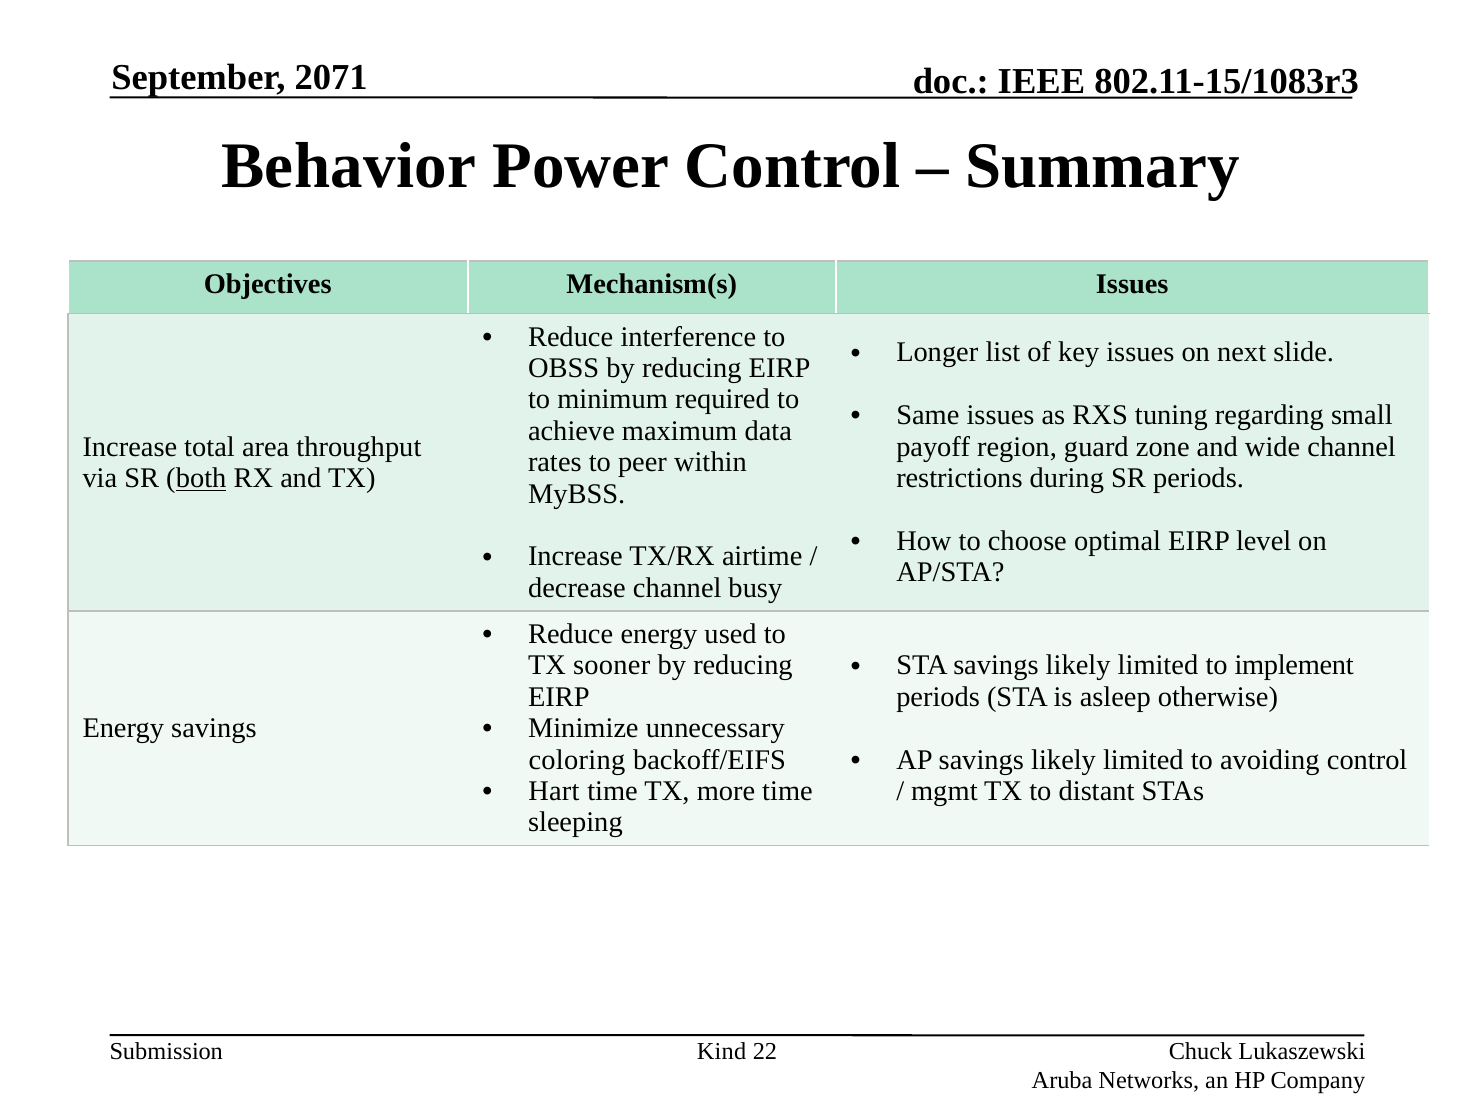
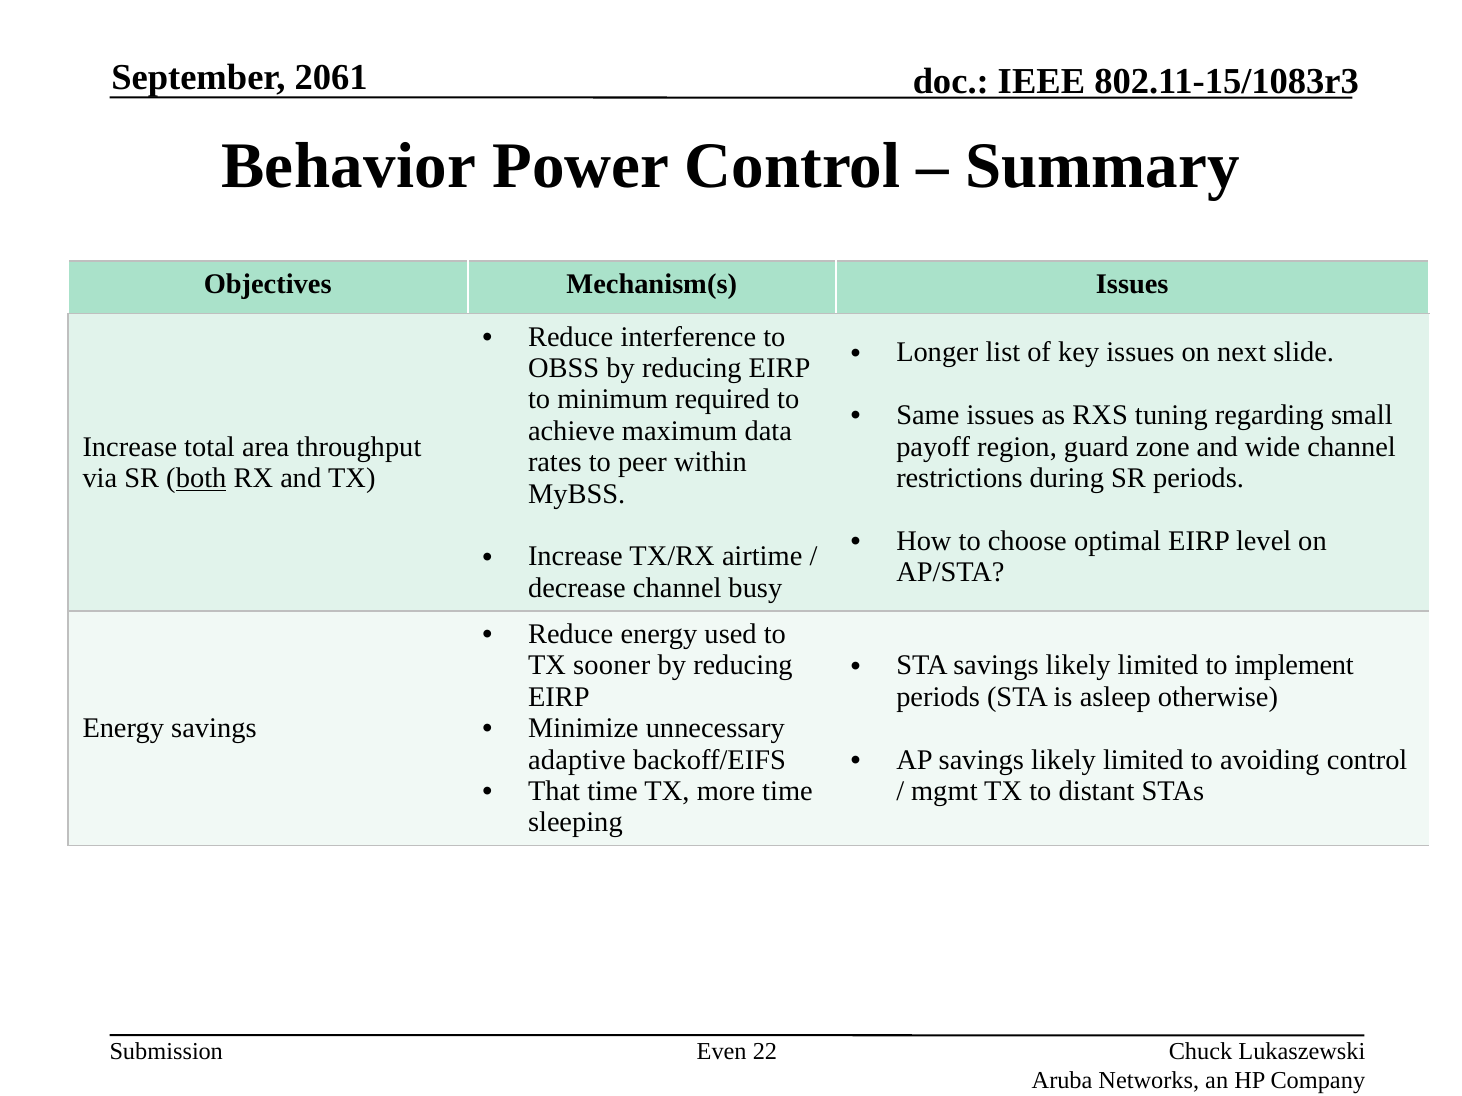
2071: 2071 -> 2061
coloring: coloring -> adaptive
Hart: Hart -> That
Kind: Kind -> Even
